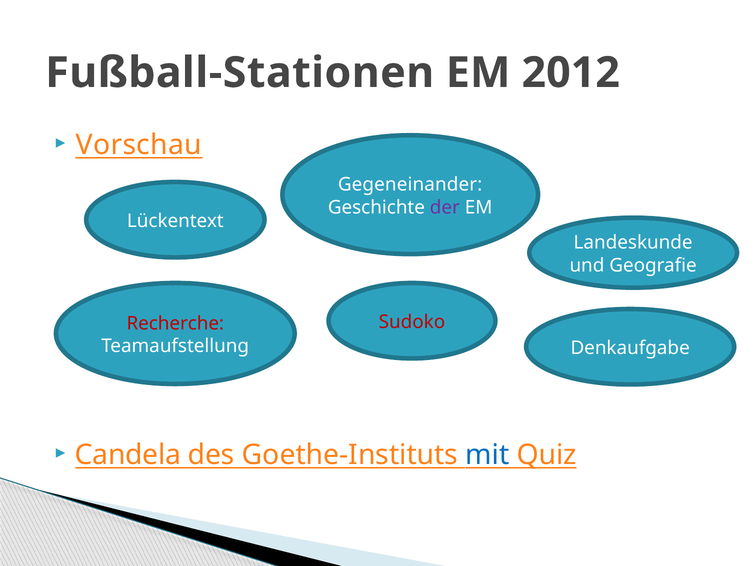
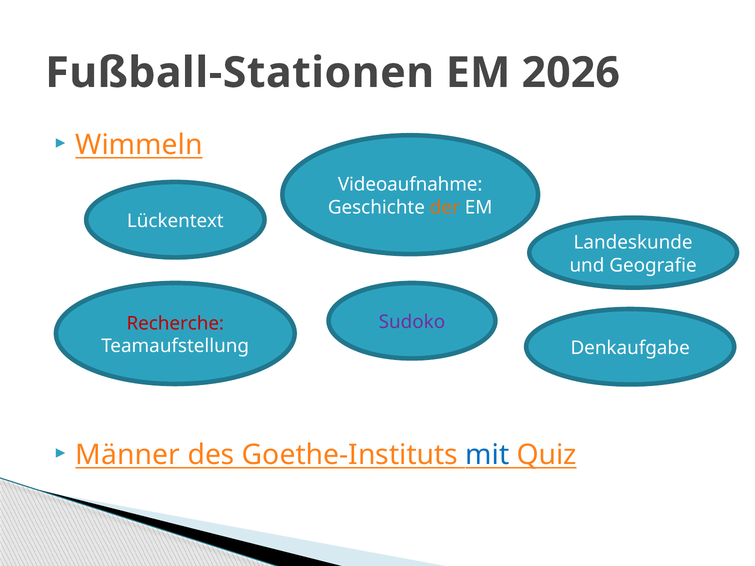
2012: 2012 -> 2026
Vorschau: Vorschau -> Wimmeln
Gegeneinander: Gegeneinander -> Videoaufnahme
der colour: purple -> orange
Sudoko colour: red -> purple
Candela: Candela -> Männer
